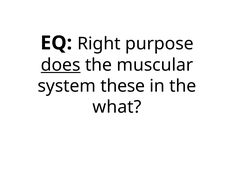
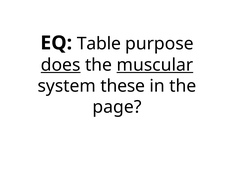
Right: Right -> Table
muscular underline: none -> present
what: what -> page
